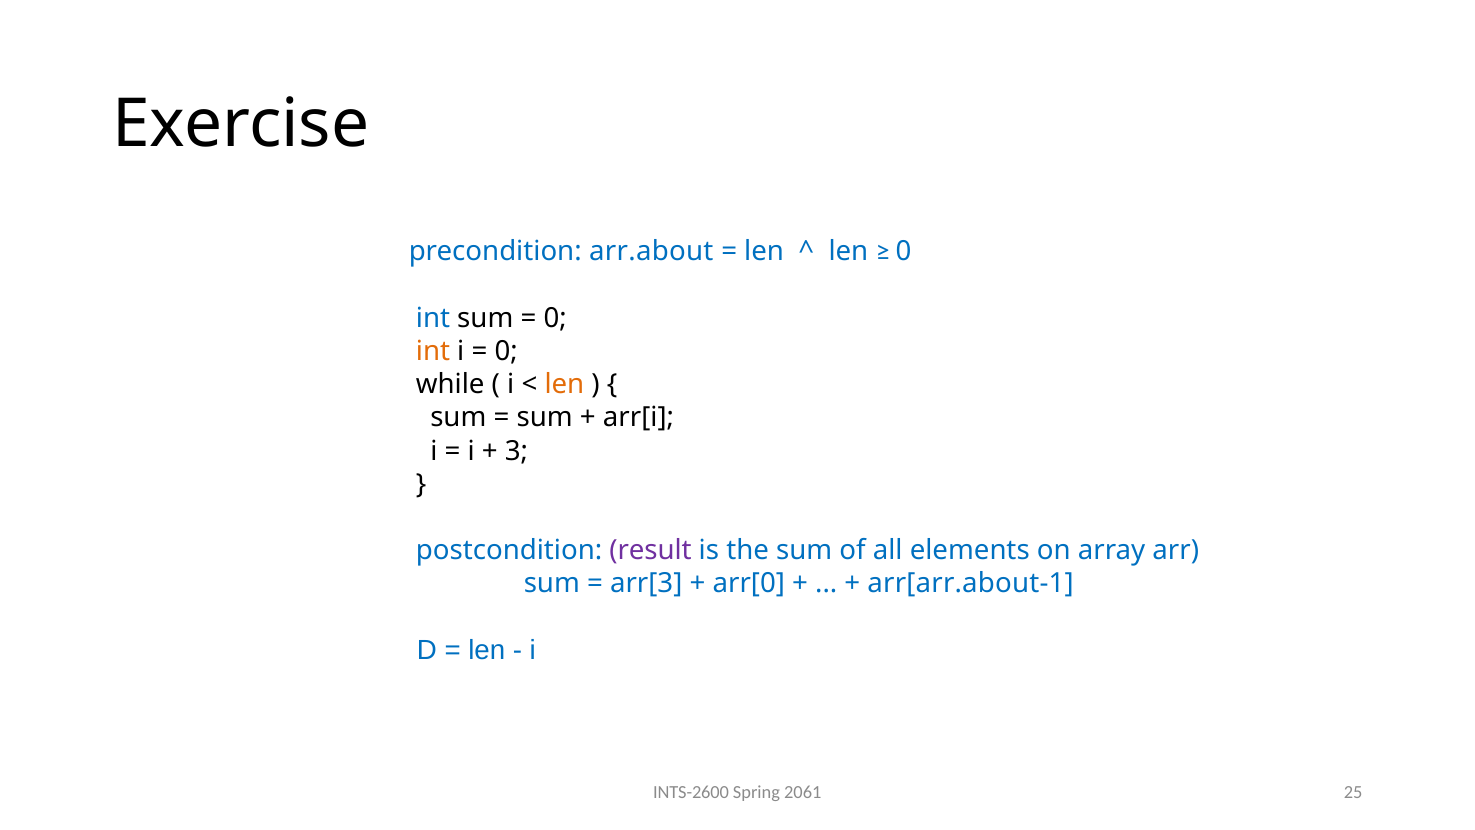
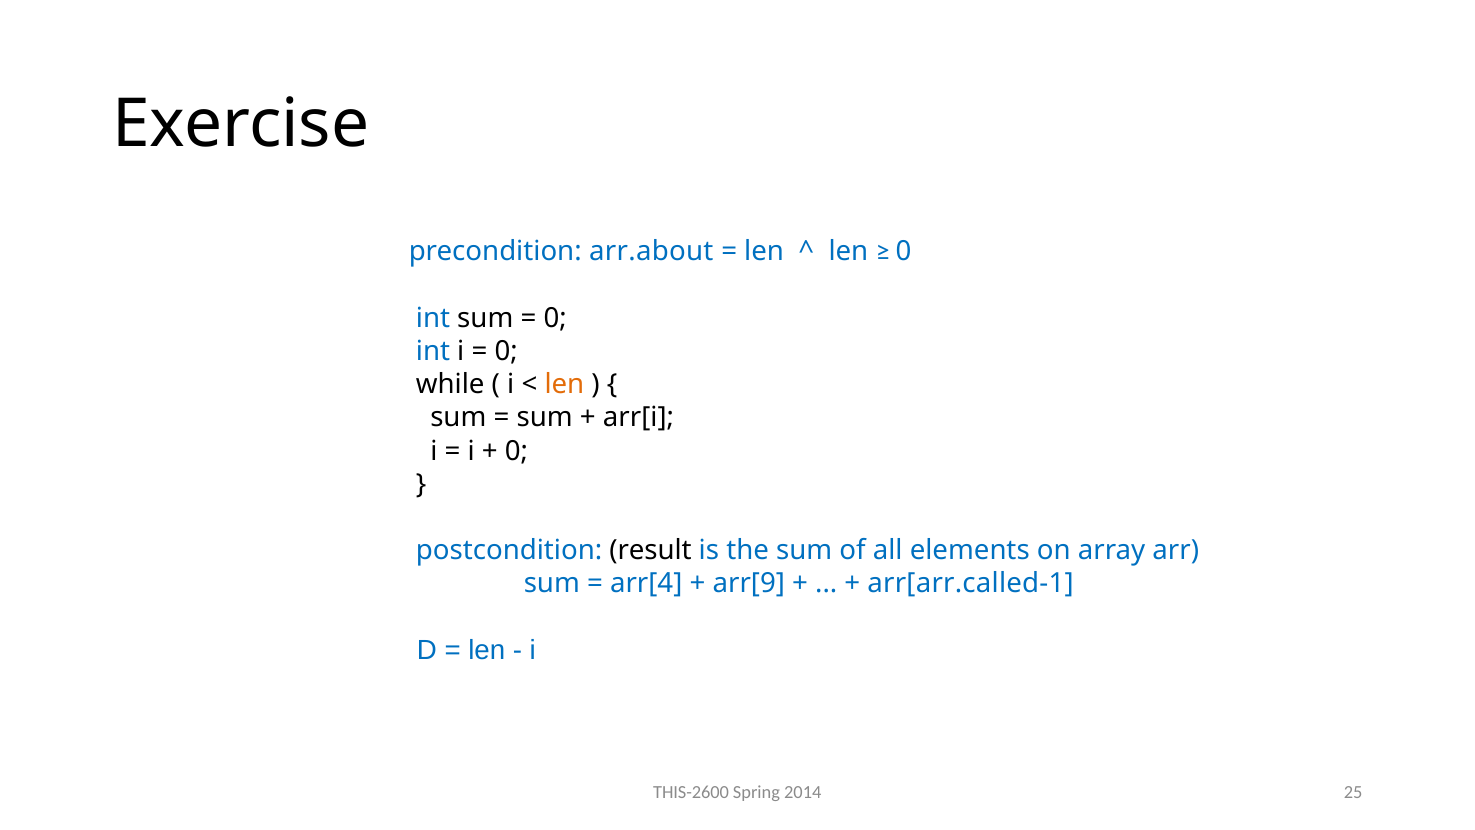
int at (433, 351) colour: orange -> blue
3 at (516, 451): 3 -> 0
result colour: purple -> black
arr[3: arr[3 -> arr[4
arr[0: arr[0 -> arr[9
arr[arr.about-1: arr[arr.about-1 -> arr[arr.called-1
INTS-2600: INTS-2600 -> THIS-2600
2061: 2061 -> 2014
